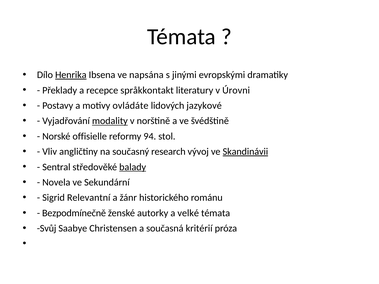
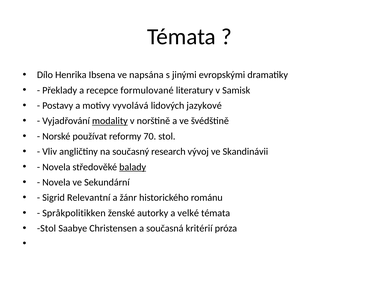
Henrika underline: present -> none
språkkontakt: språkkontakt -> formulované
Úrovni: Úrovni -> Samisk
ovládáte: ovládáte -> vyvolává
offisielle: offisielle -> používat
94: 94 -> 70
Skandinávii underline: present -> none
Sentral at (56, 167): Sentral -> Novela
Bezpodmínečně: Bezpodmínečně -> Språkpolitikken
Svůj at (47, 229): Svůj -> Stol
